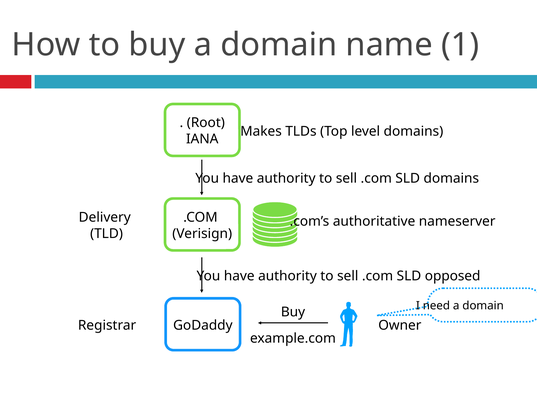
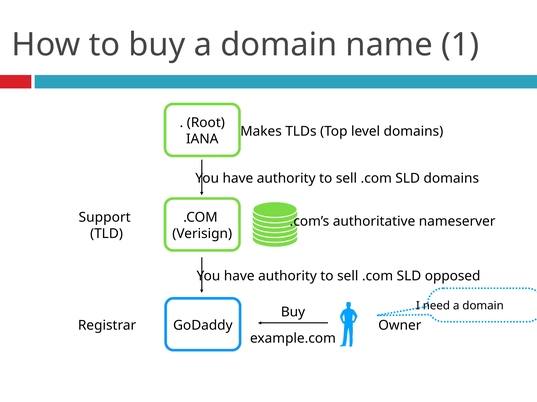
Delivery: Delivery -> Support
